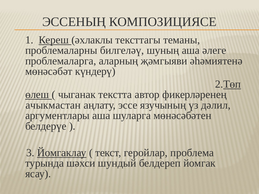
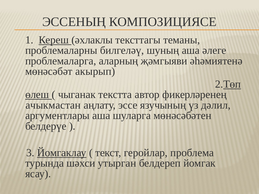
күндерү: күндерү -> акырып
шундый: шундый -> утырган
